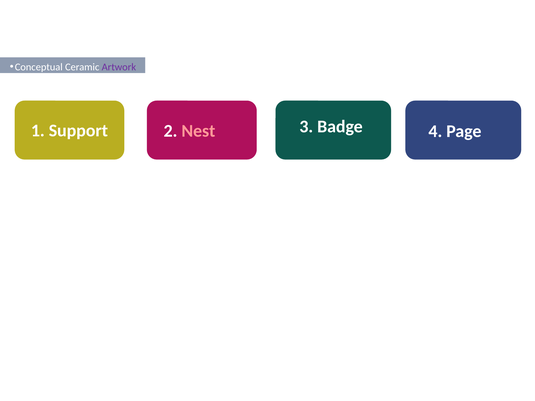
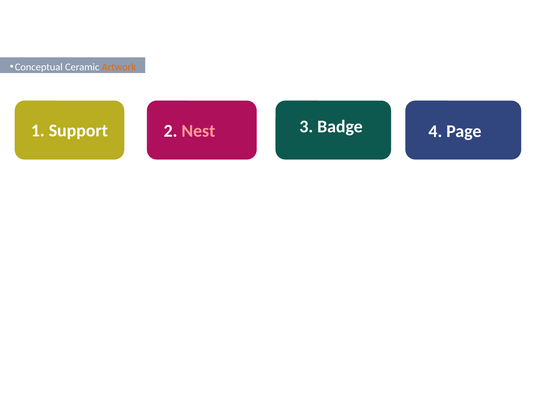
Artwork colour: purple -> orange
